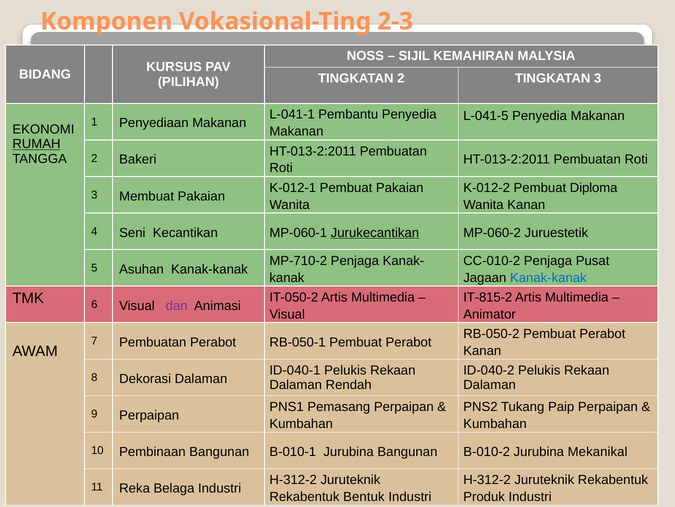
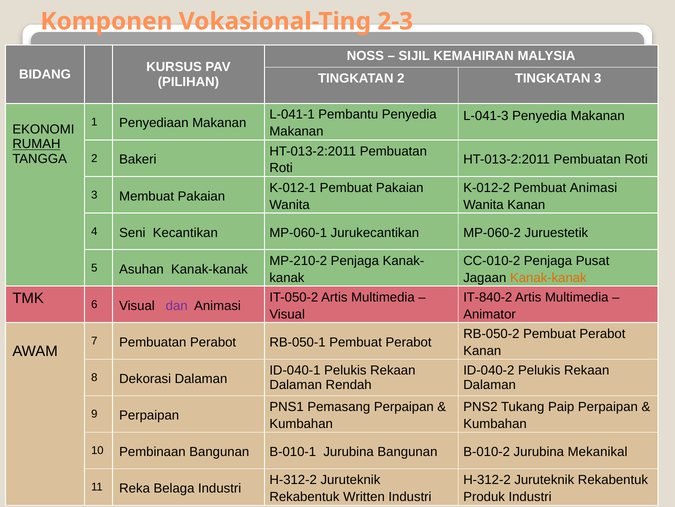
L-041-5: L-041-5 -> L-041-3
Pembuat Diploma: Diploma -> Animasi
Jurukecantikan underline: present -> none
MP-710-2: MP-710-2 -> MP-210-2
Kanak-kanak at (548, 277) colour: blue -> orange
IT-815-2: IT-815-2 -> IT-840-2
Bentuk: Bentuk -> Written
